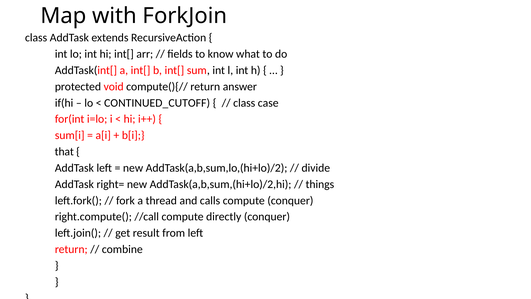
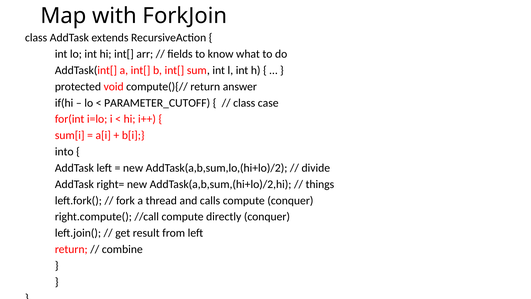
CONTINUED_CUTOFF: CONTINUED_CUTOFF -> PARAMETER_CUTOFF
that: that -> into
